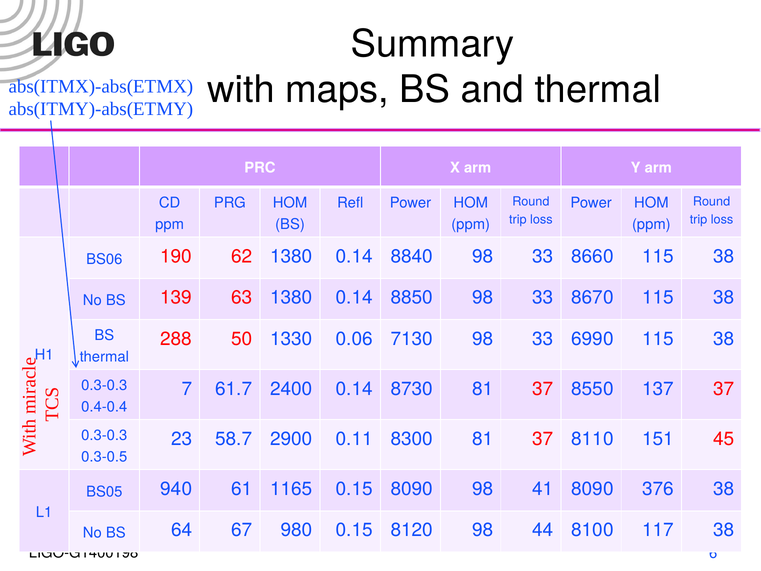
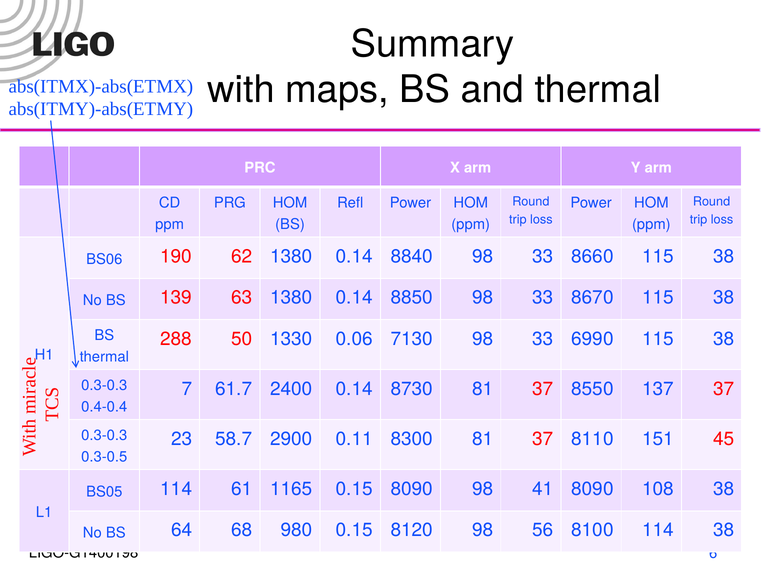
BS05 940: 940 -> 114
376: 376 -> 108
67: 67 -> 68
44: 44 -> 56
8100 117: 117 -> 114
